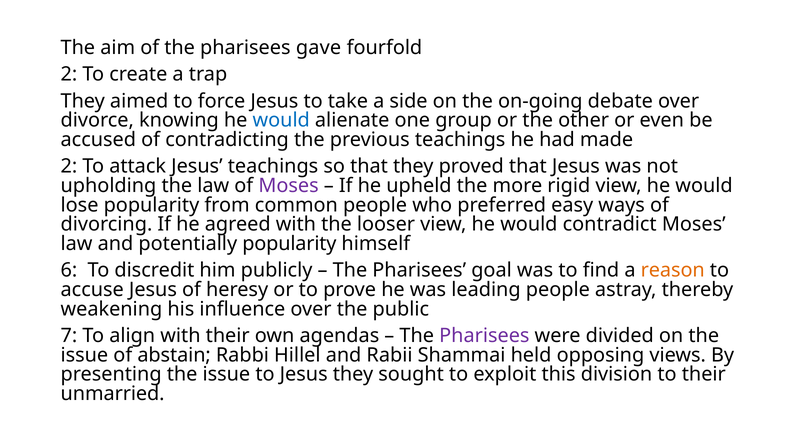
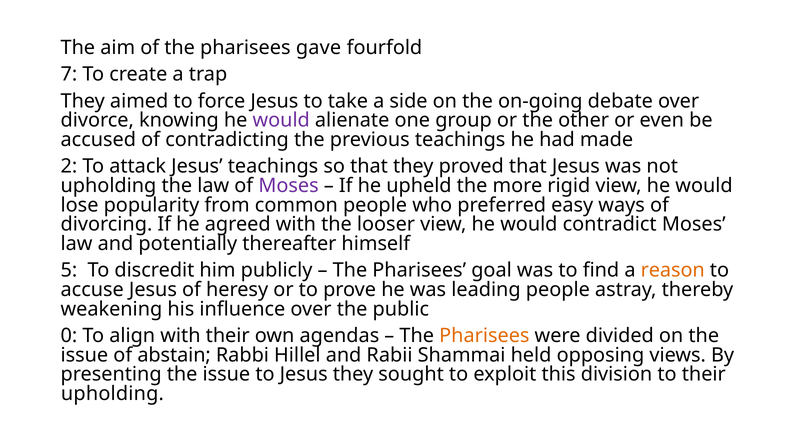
2 at (69, 74): 2 -> 7
would at (281, 120) colour: blue -> purple
potentially popularity: popularity -> thereafter
6: 6 -> 5
7: 7 -> 0
Pharisees at (484, 336) colour: purple -> orange
unmarried at (113, 394): unmarried -> upholding
